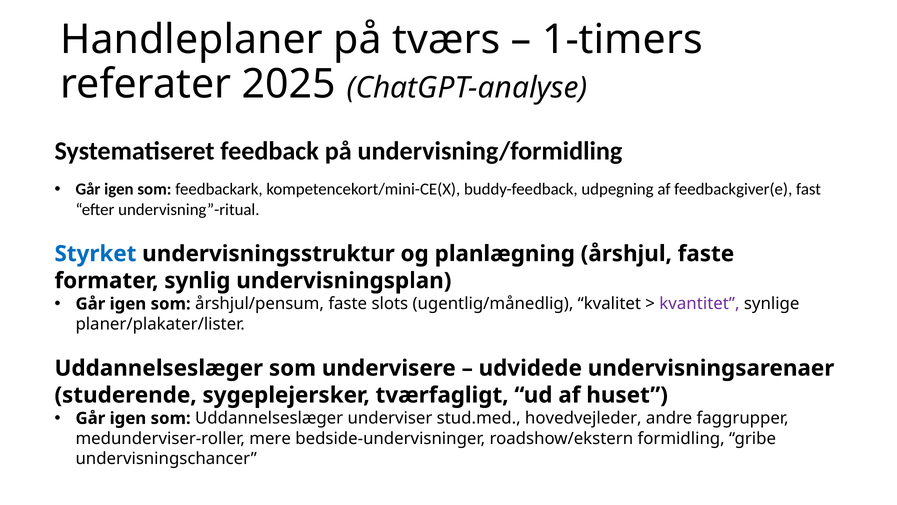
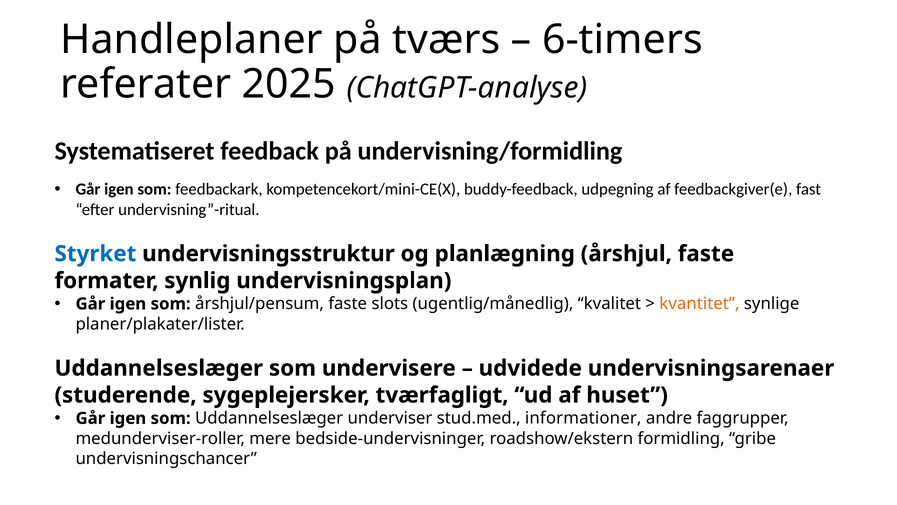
1-timers: 1-timers -> 6-timers
kvantitet colour: purple -> orange
hovedvejleder: hovedvejleder -> informationer
